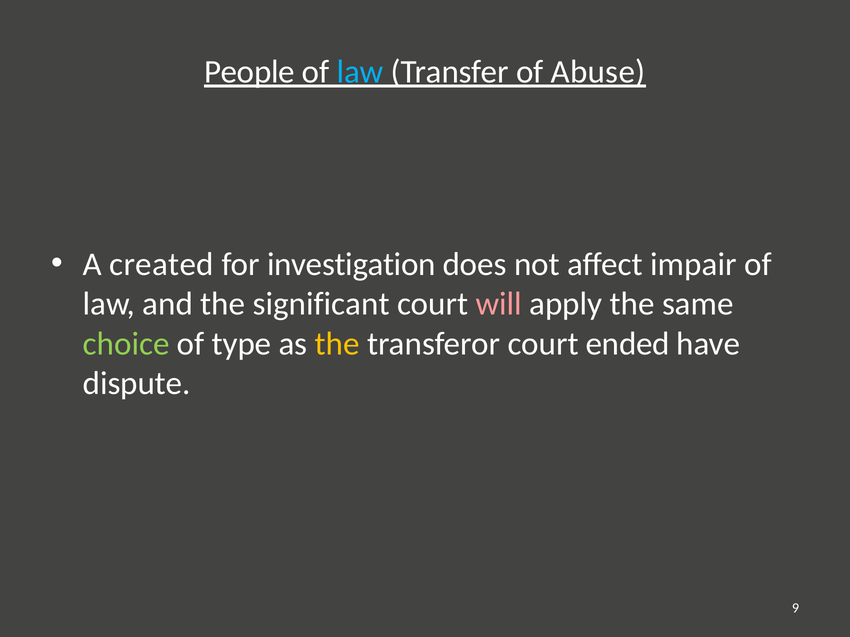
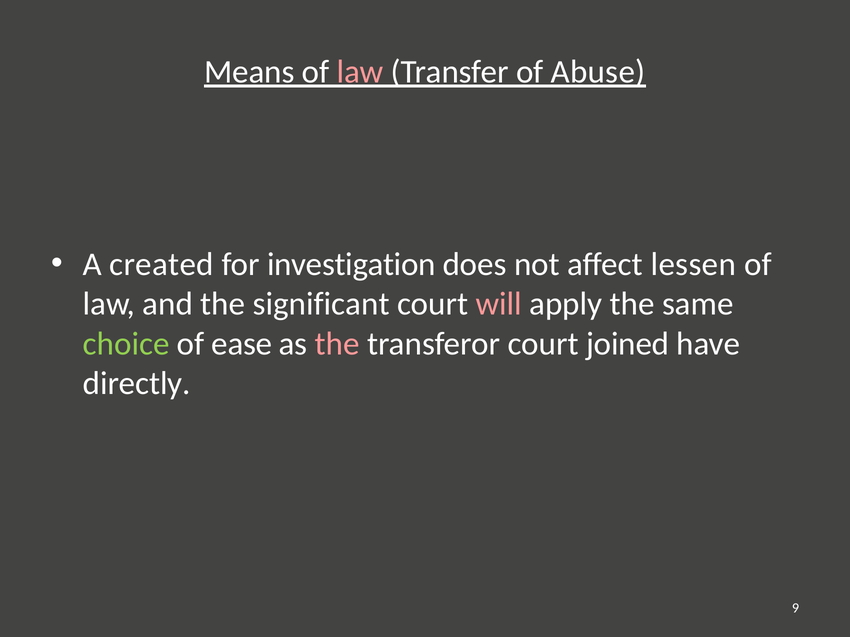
People: People -> Means
law at (360, 72) colour: light blue -> pink
impair: impair -> lessen
type: type -> ease
the at (337, 344) colour: yellow -> pink
ended: ended -> joined
dispute: dispute -> directly
